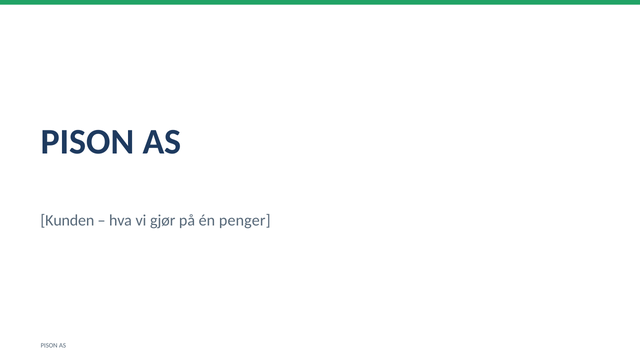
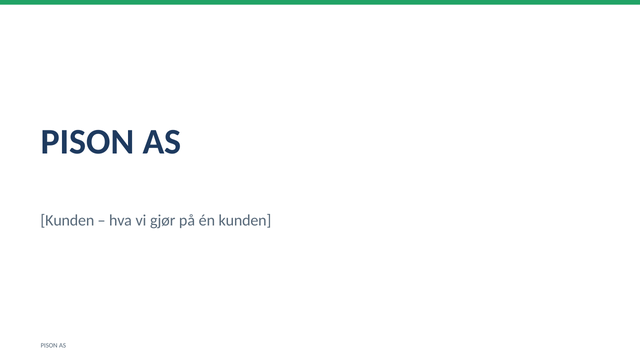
én penger: penger -> kunden
